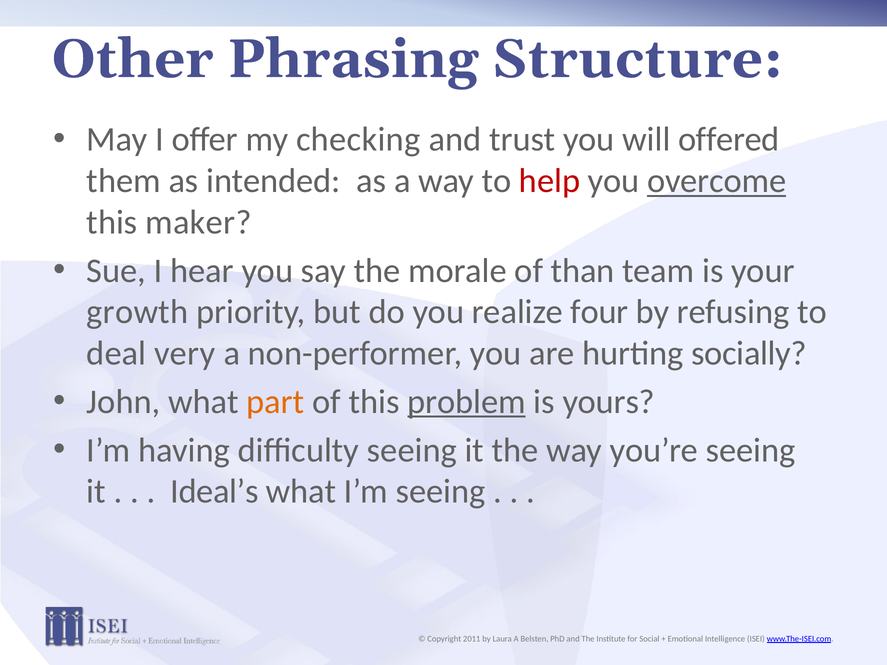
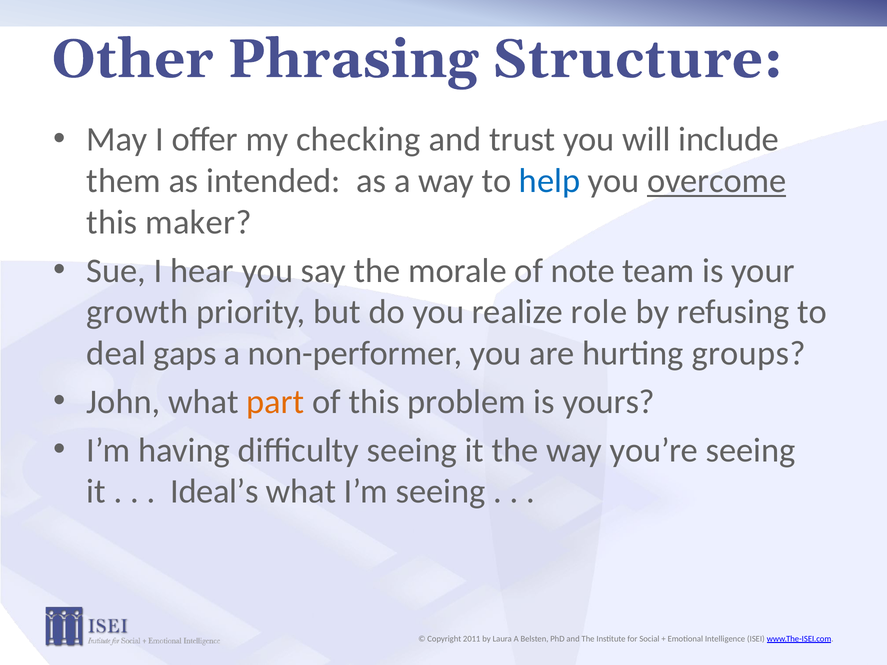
offered: offered -> include
help colour: red -> blue
than: than -> note
four: four -> role
very: very -> gaps
socially: socially -> groups
problem underline: present -> none
